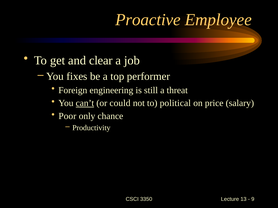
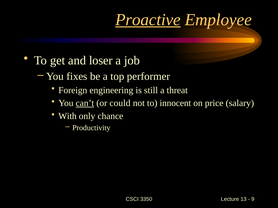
Proactive underline: none -> present
clear: clear -> loser
political: political -> innocent
Poor: Poor -> With
